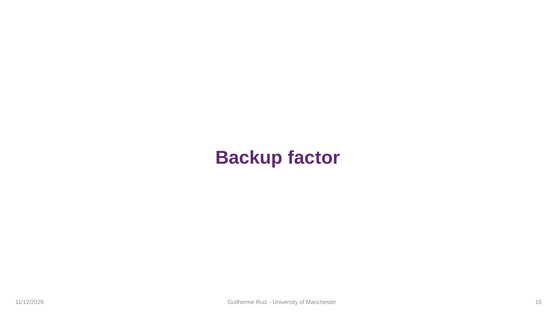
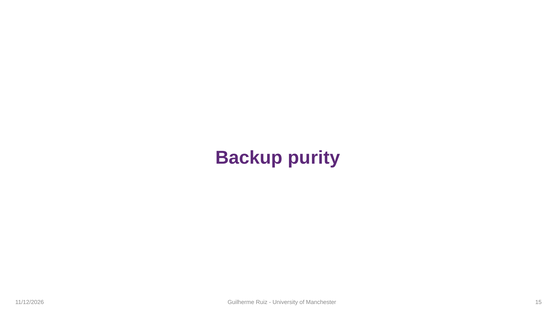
factor: factor -> purity
